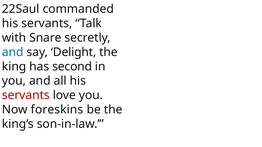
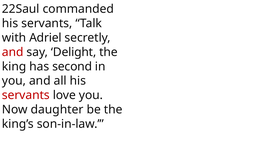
Snare: Snare -> Adriel
and at (13, 52) colour: blue -> red
foreskins: foreskins -> daughter
